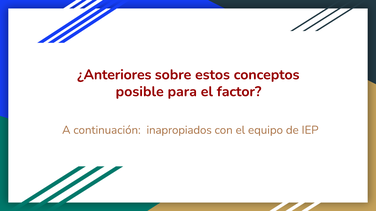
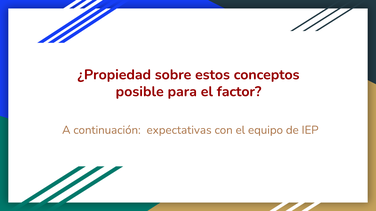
¿Anteriores: ¿Anteriores -> ¿Propiedad
inapropiados: inapropiados -> expectativas
